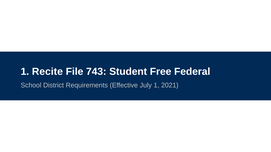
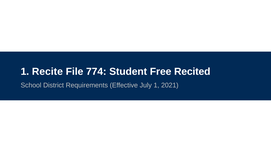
743: 743 -> 774
Federal: Federal -> Recited
